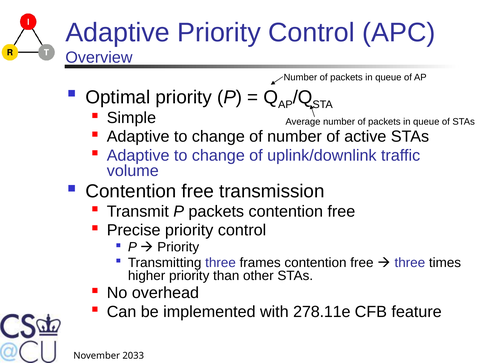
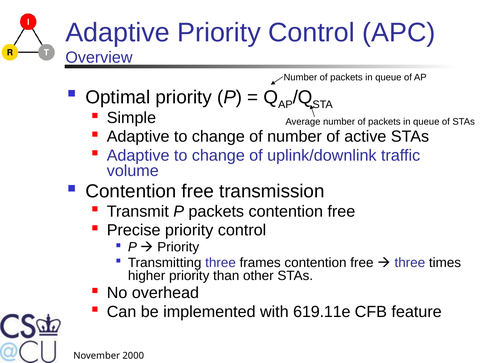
278.11e: 278.11e -> 619.11e
2033: 2033 -> 2000
